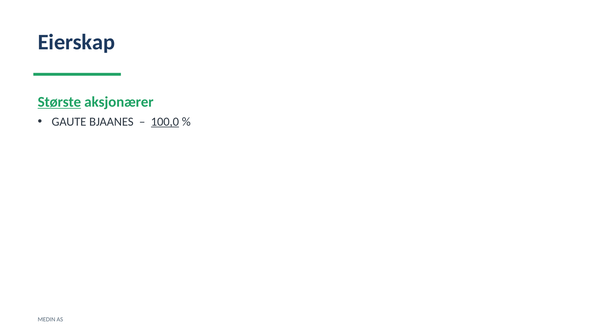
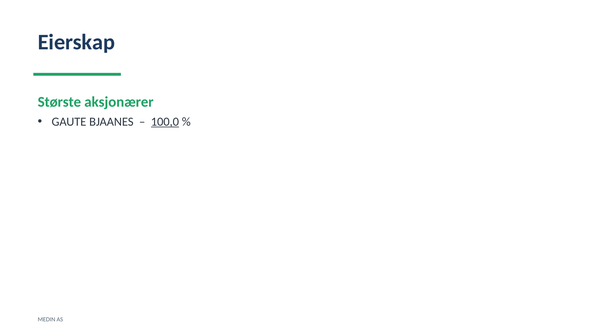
Største underline: present -> none
